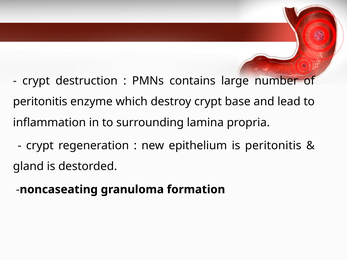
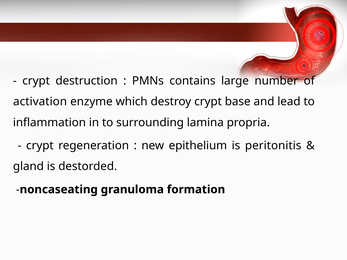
peritonitis at (40, 102): peritonitis -> activation
